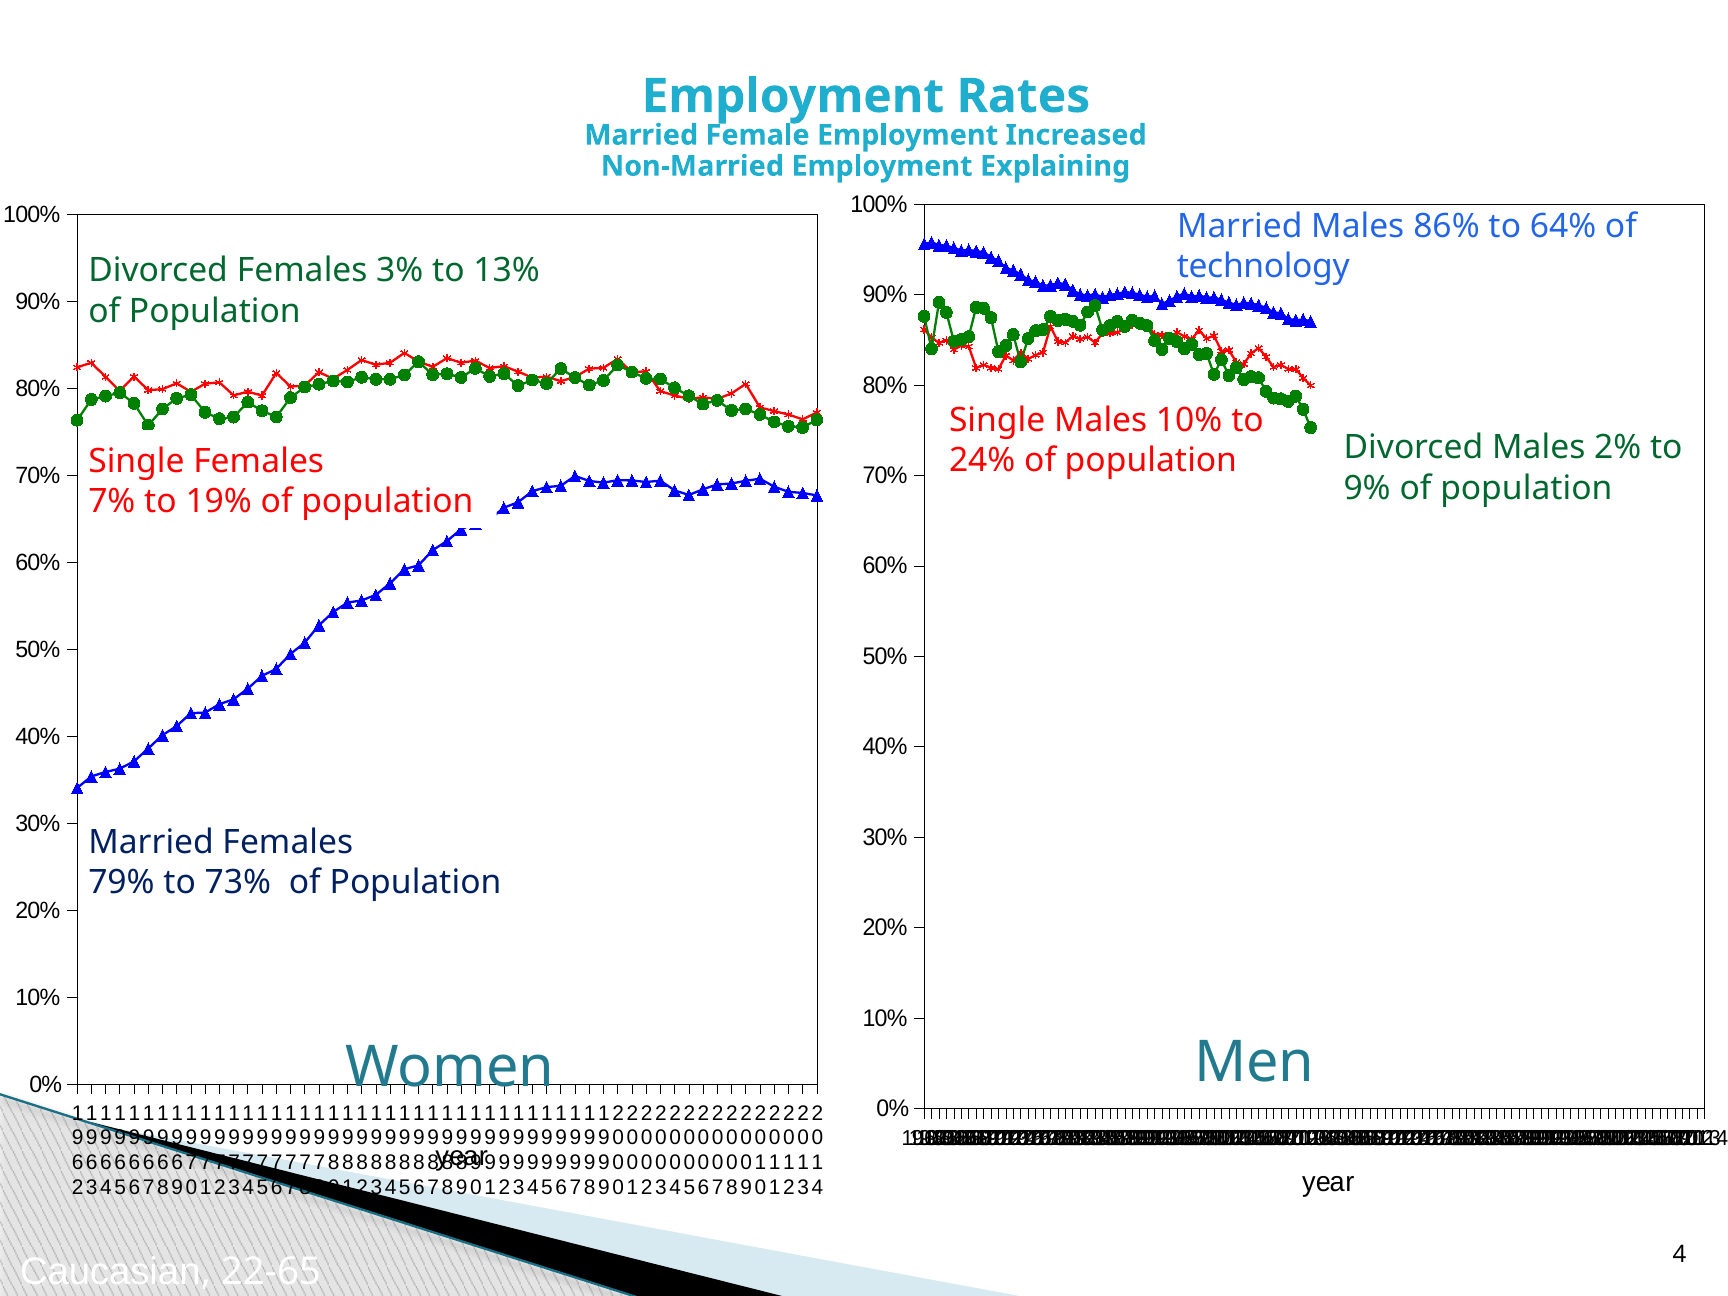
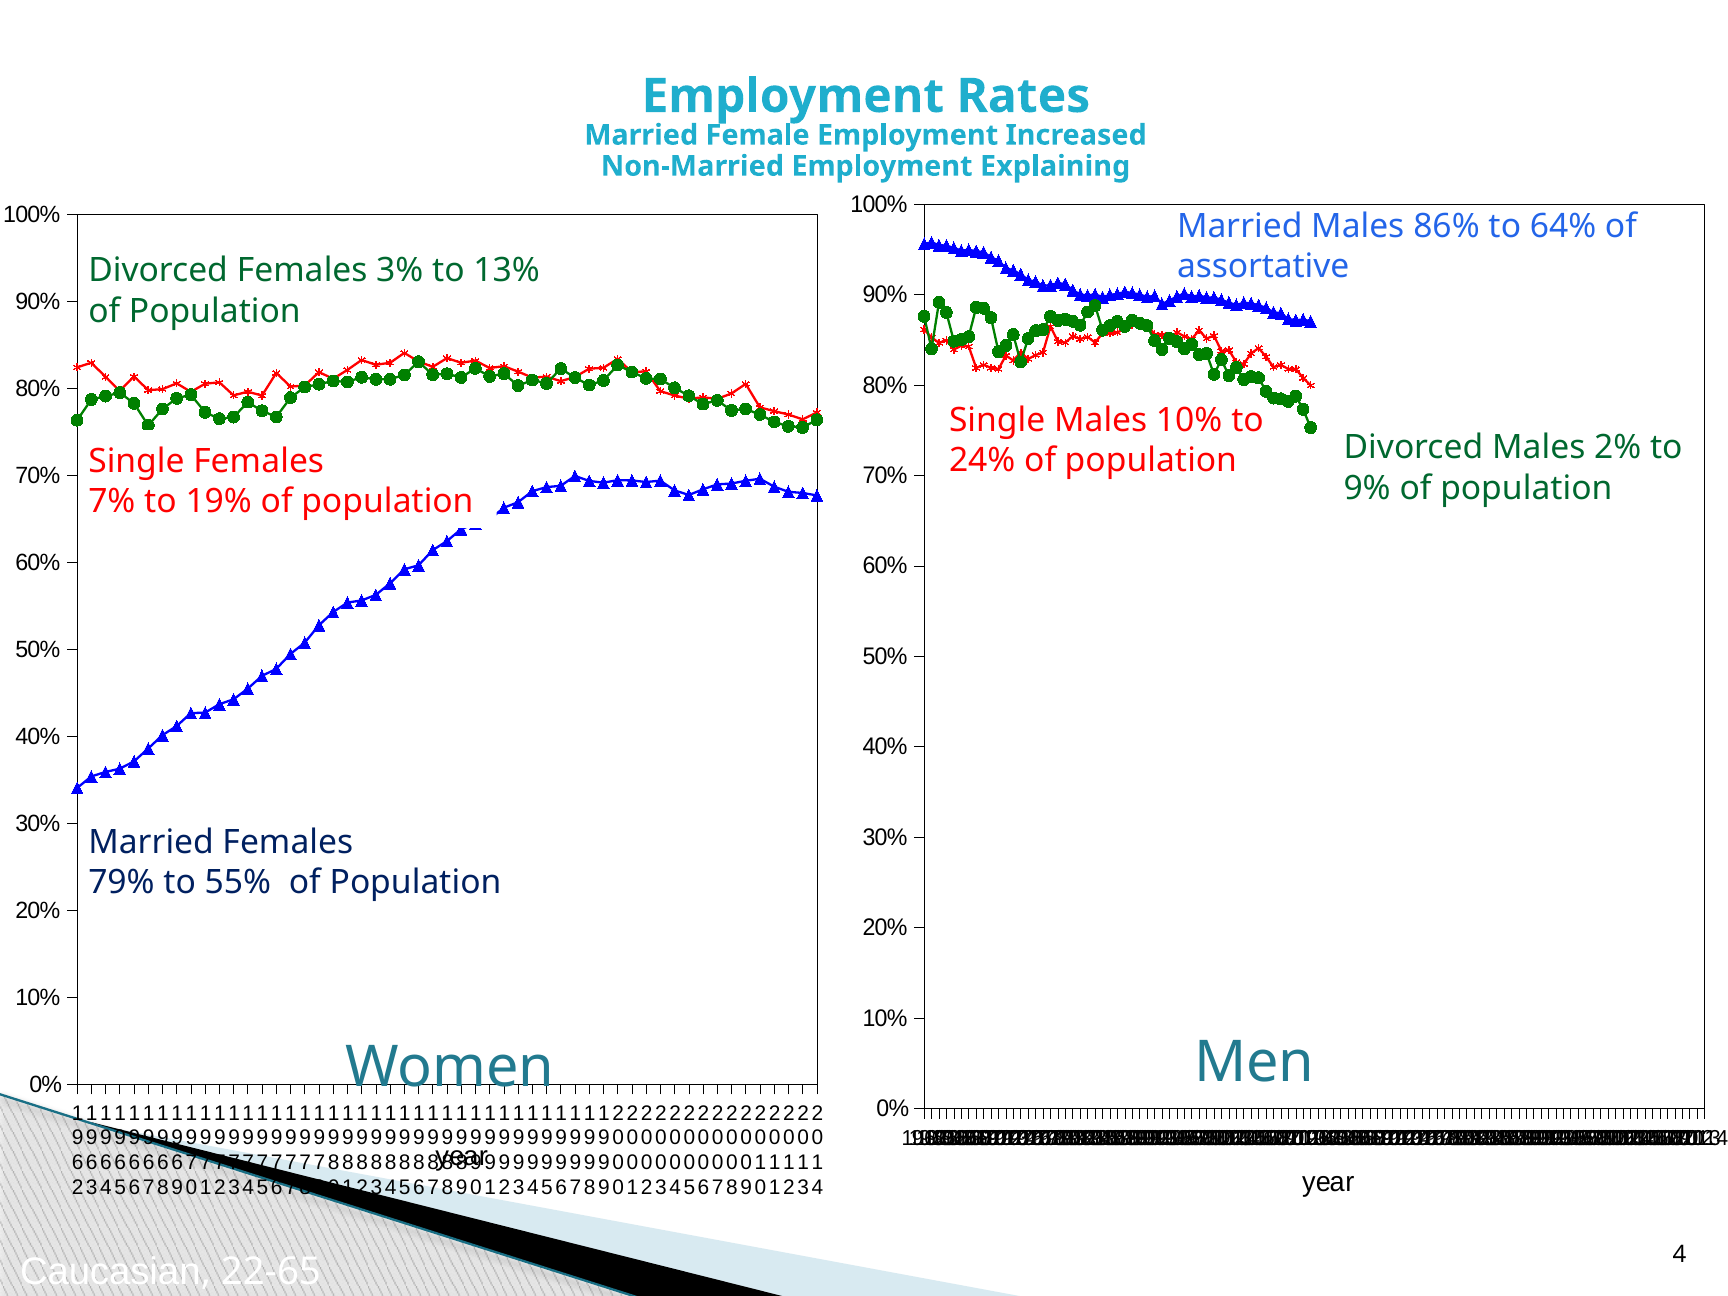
technology: technology -> assortative
73%: 73% -> 55%
